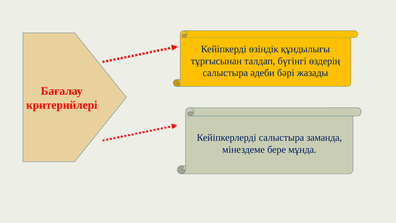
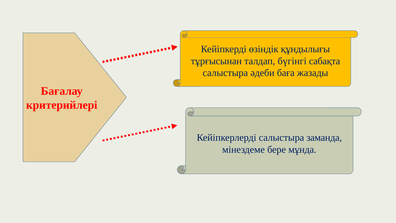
өздерің: өздерің -> сабақта
бәрі: бәрі -> баға
